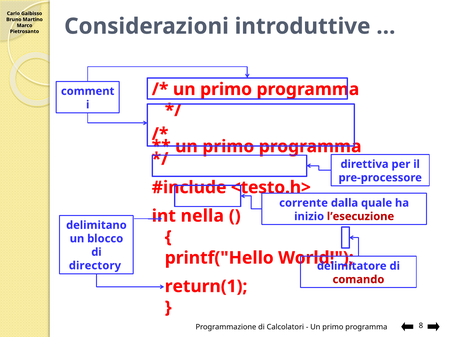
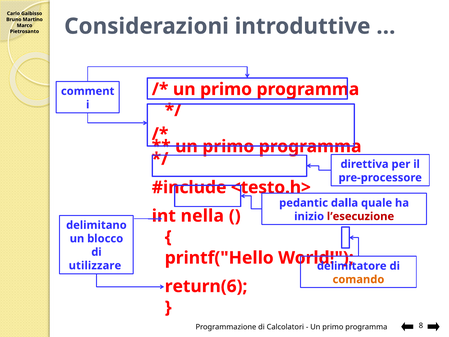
corrente: corrente -> pedantic
directory: directory -> utilizzare
comando colour: red -> orange
return(1: return(1 -> return(6
